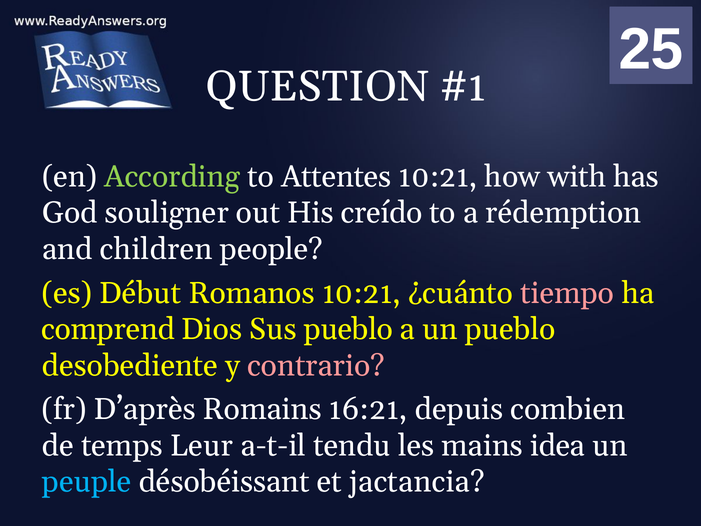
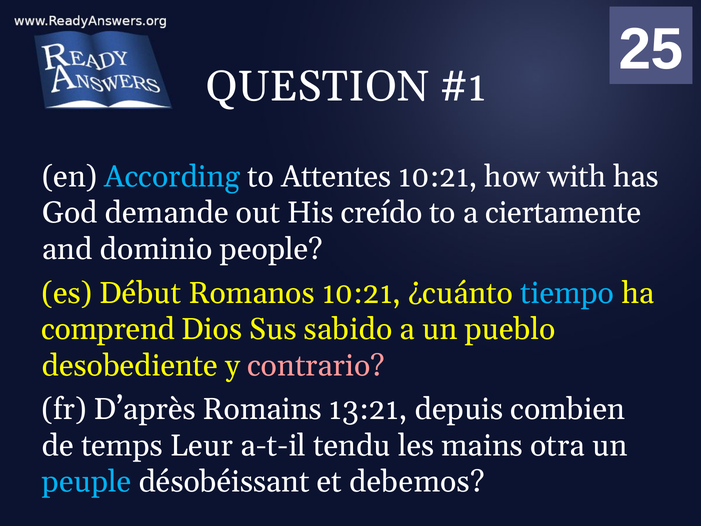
According colour: light green -> light blue
souligner: souligner -> demande
rédemption: rédemption -> ciertamente
children: children -> dominio
tiempo colour: pink -> light blue
Sus pueblo: pueblo -> sabido
16:21: 16:21 -> 13:21
idea: idea -> otra
jactancia: jactancia -> debemos
